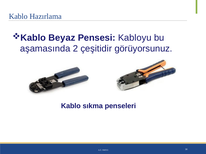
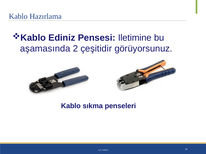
Beyaz: Beyaz -> Ediniz
Kabloyu: Kabloyu -> Iletimine
